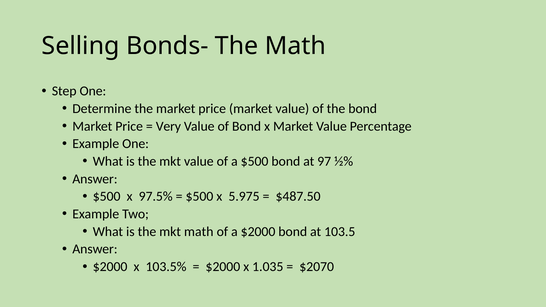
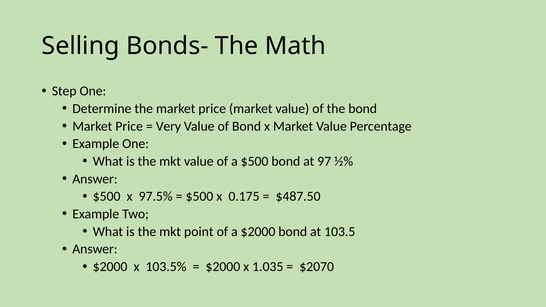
5.975: 5.975 -> 0.175
mkt math: math -> point
